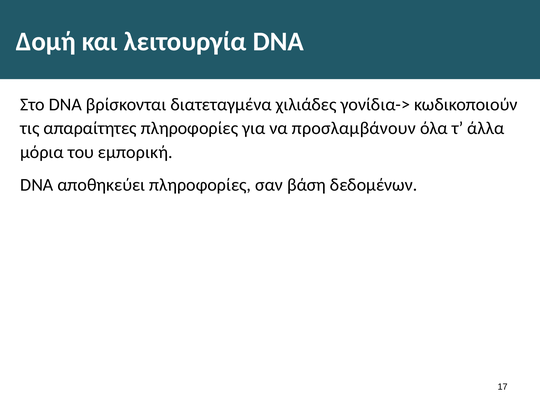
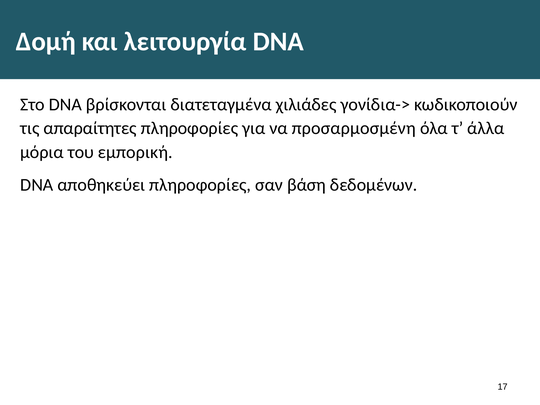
προσλαμβάνουν: προσλαμβάνουν -> προσαρμοσμένη
